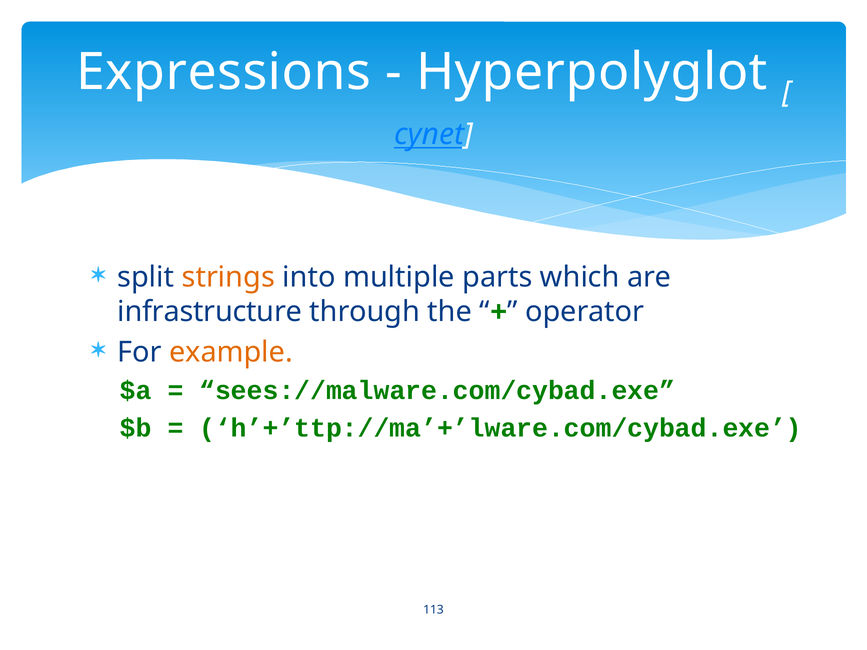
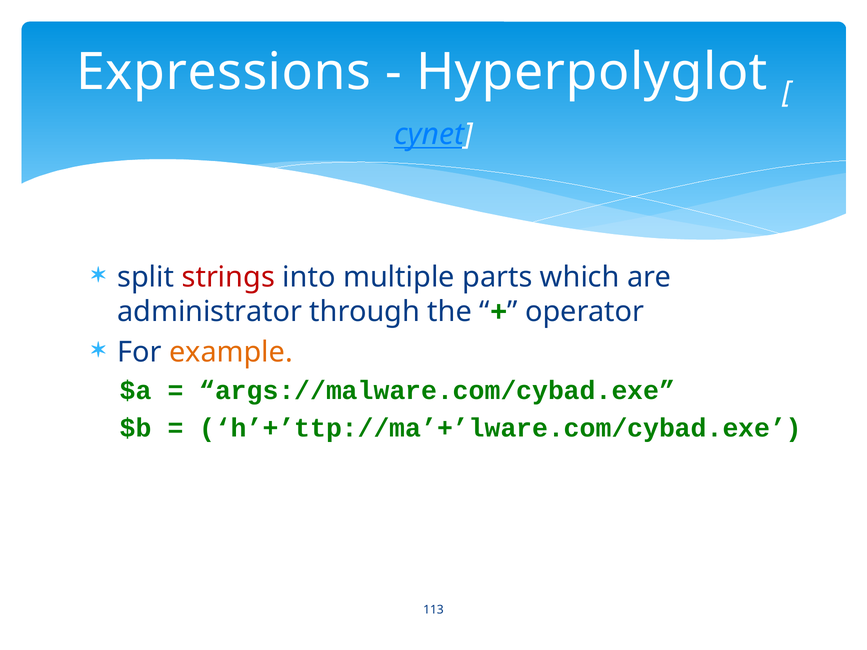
strings colour: orange -> red
infrastructure: infrastructure -> administrator
sees://malware.com/cybad.exe: sees://malware.com/cybad.exe -> args://malware.com/cybad.exe
